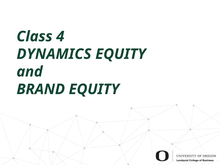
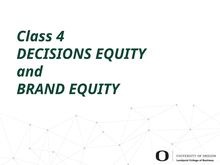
DYNAMICS: DYNAMICS -> DECISIONS
